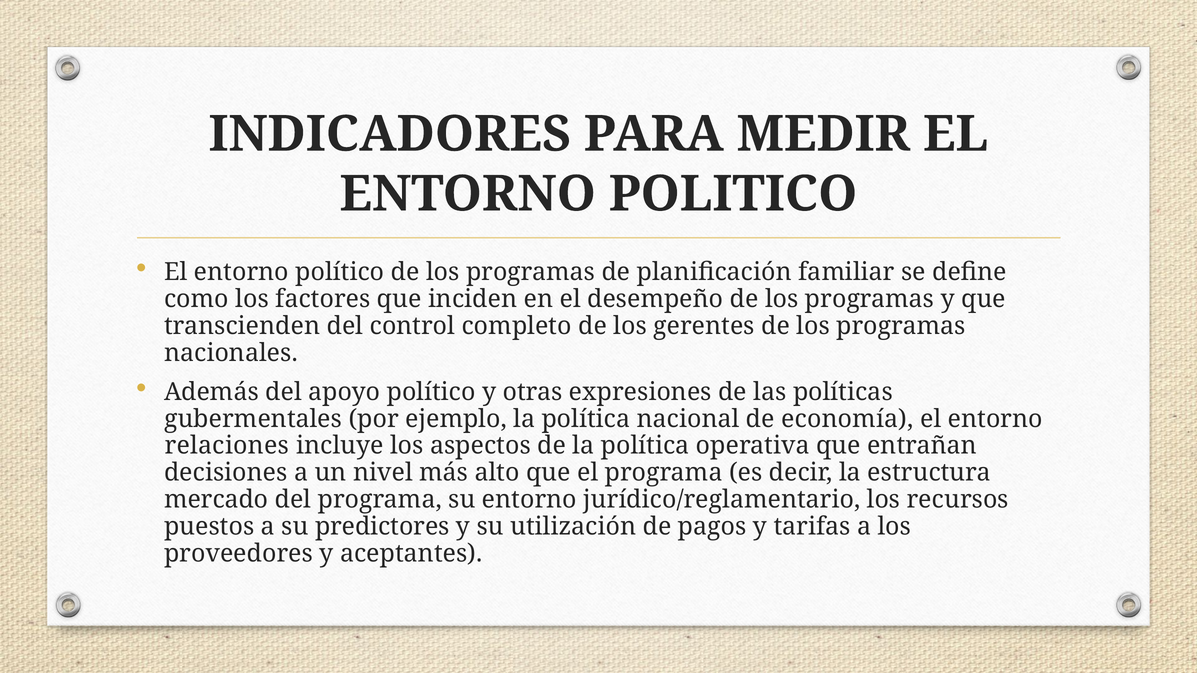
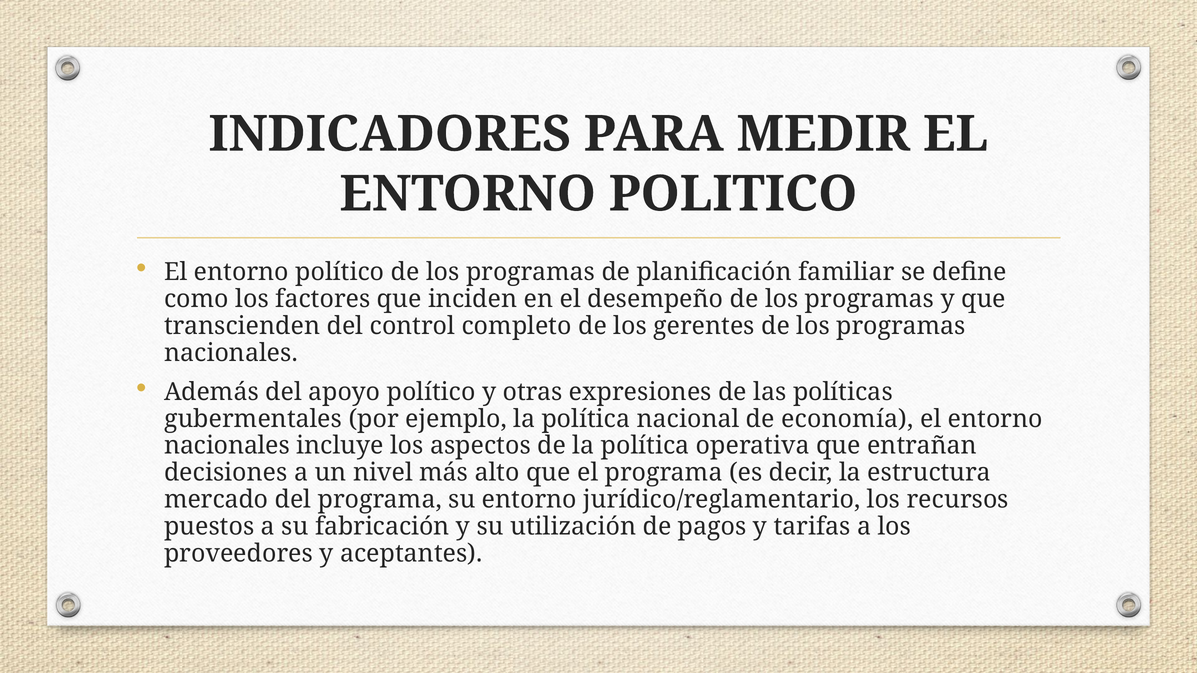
relaciones at (227, 446): relaciones -> nacionales
predictores: predictores -> fabricación
